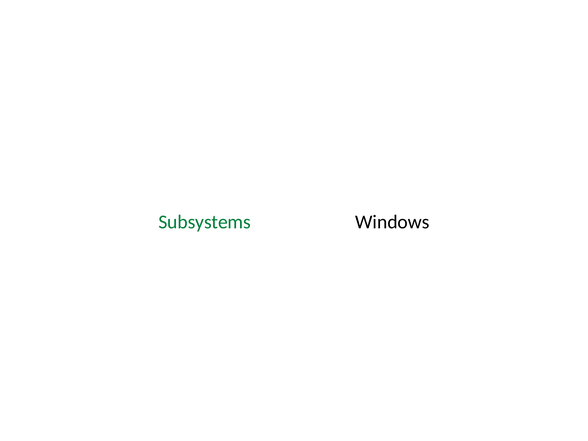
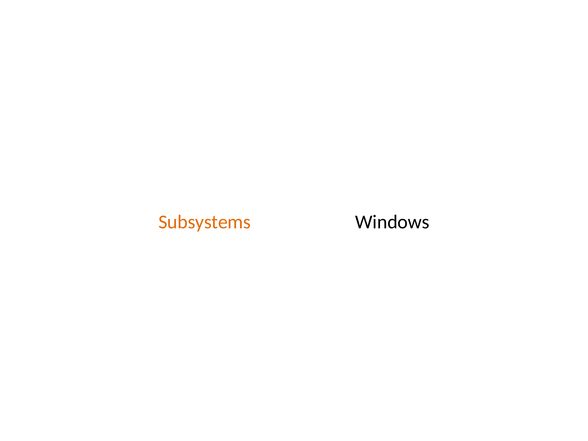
Subsystems colour: green -> orange
